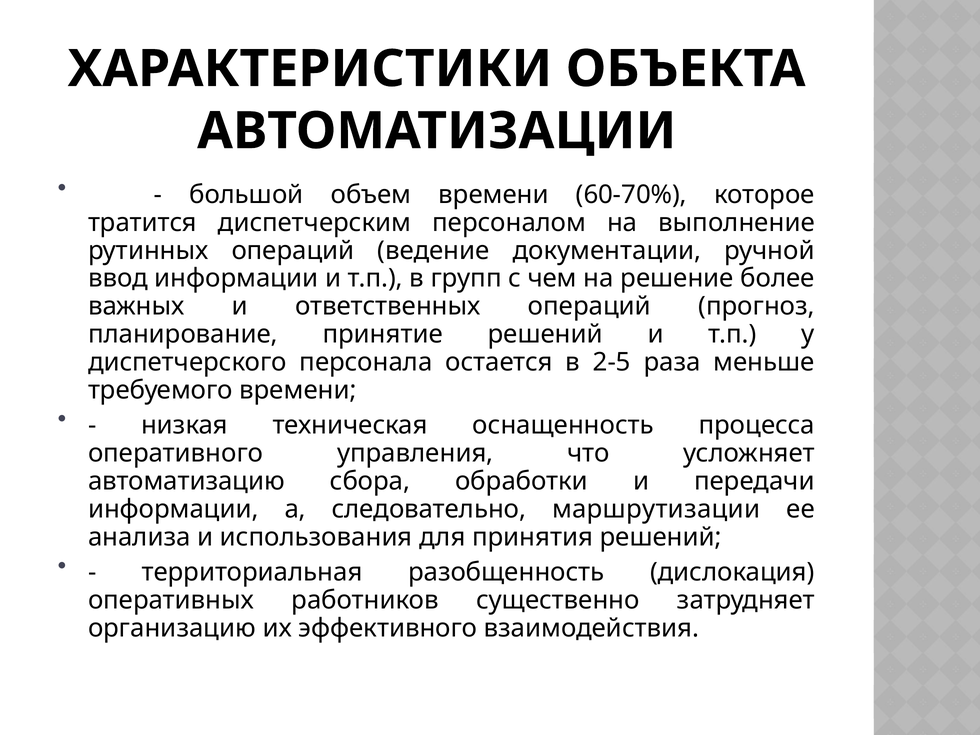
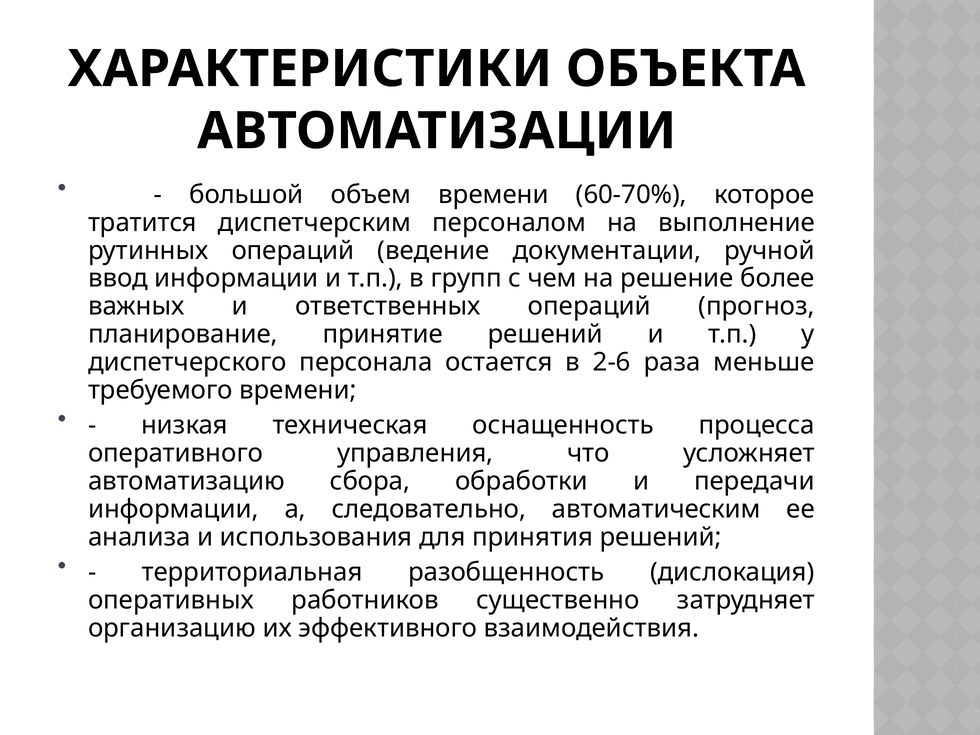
2-5: 2-5 -> 2-6
маршрутизации: маршрутизации -> автоматическим
